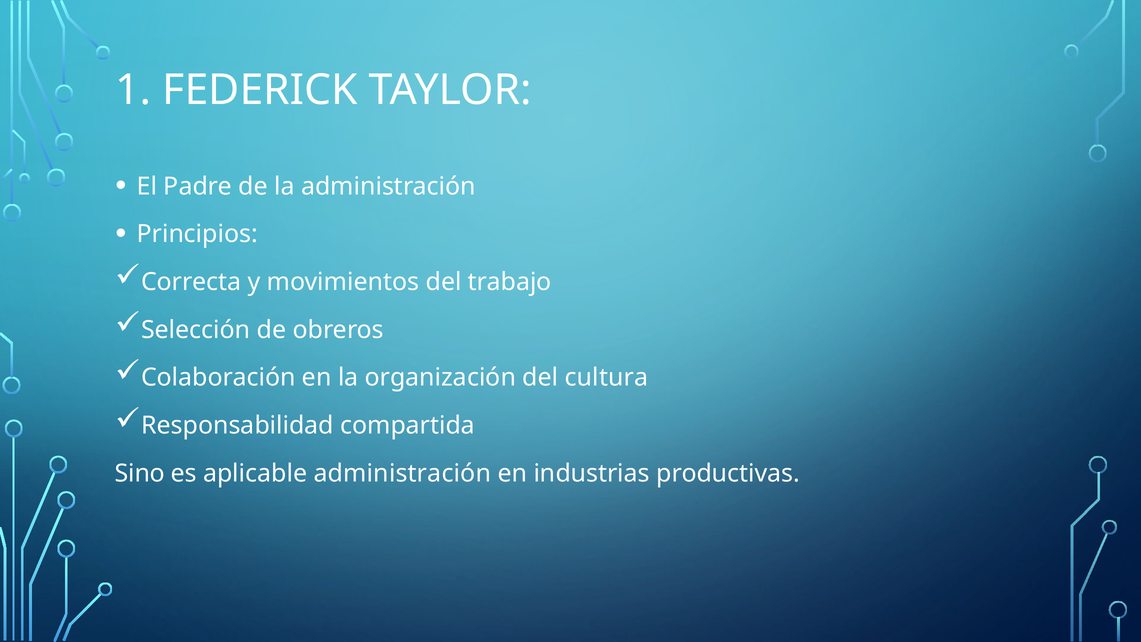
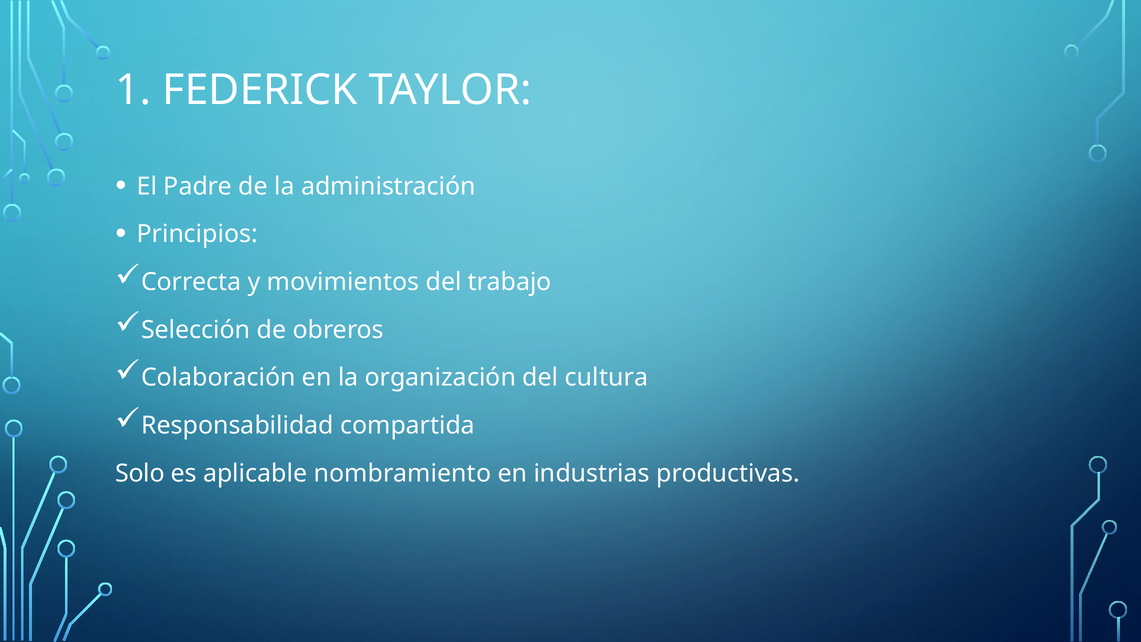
Sino: Sino -> Solo
aplicable administración: administración -> nombramiento
